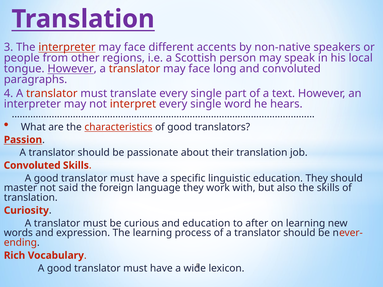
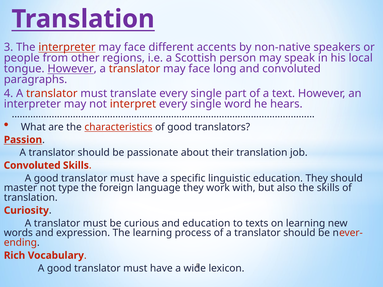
said: said -> type
after: after -> texts
